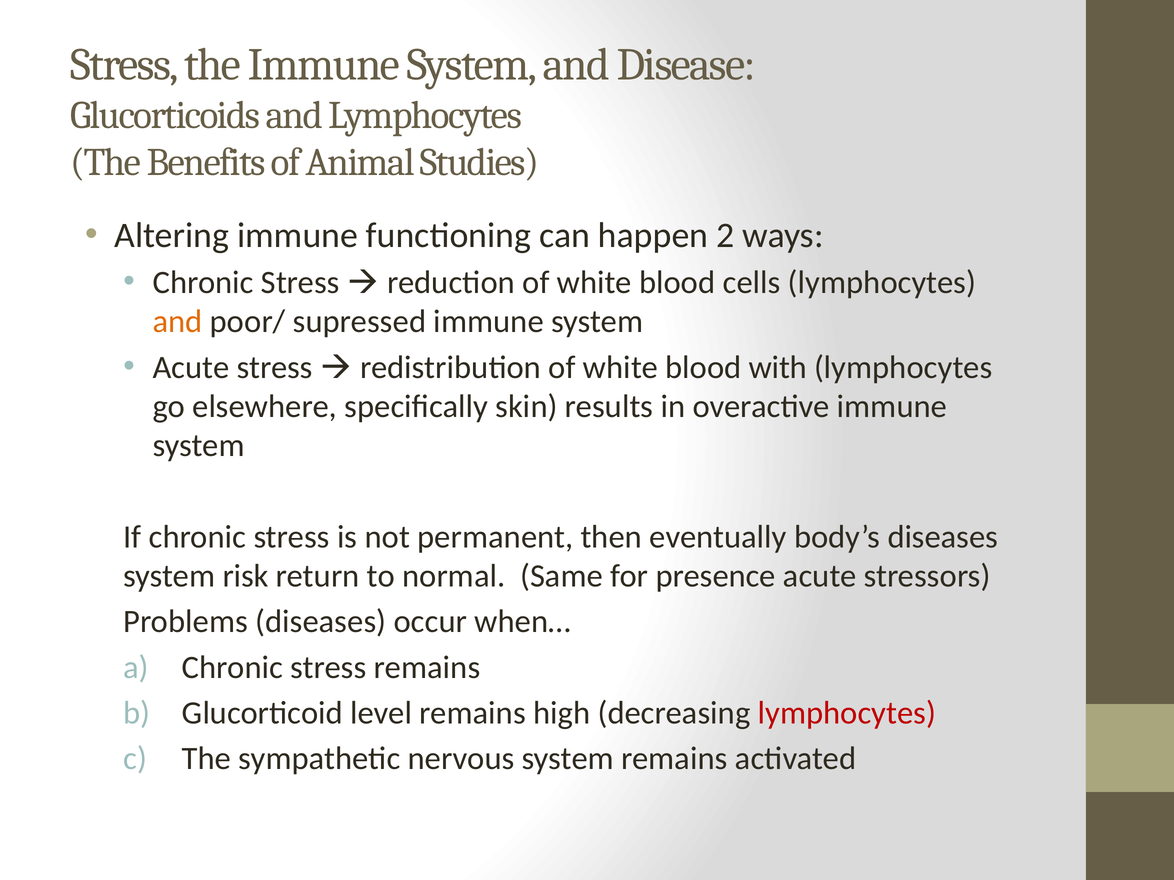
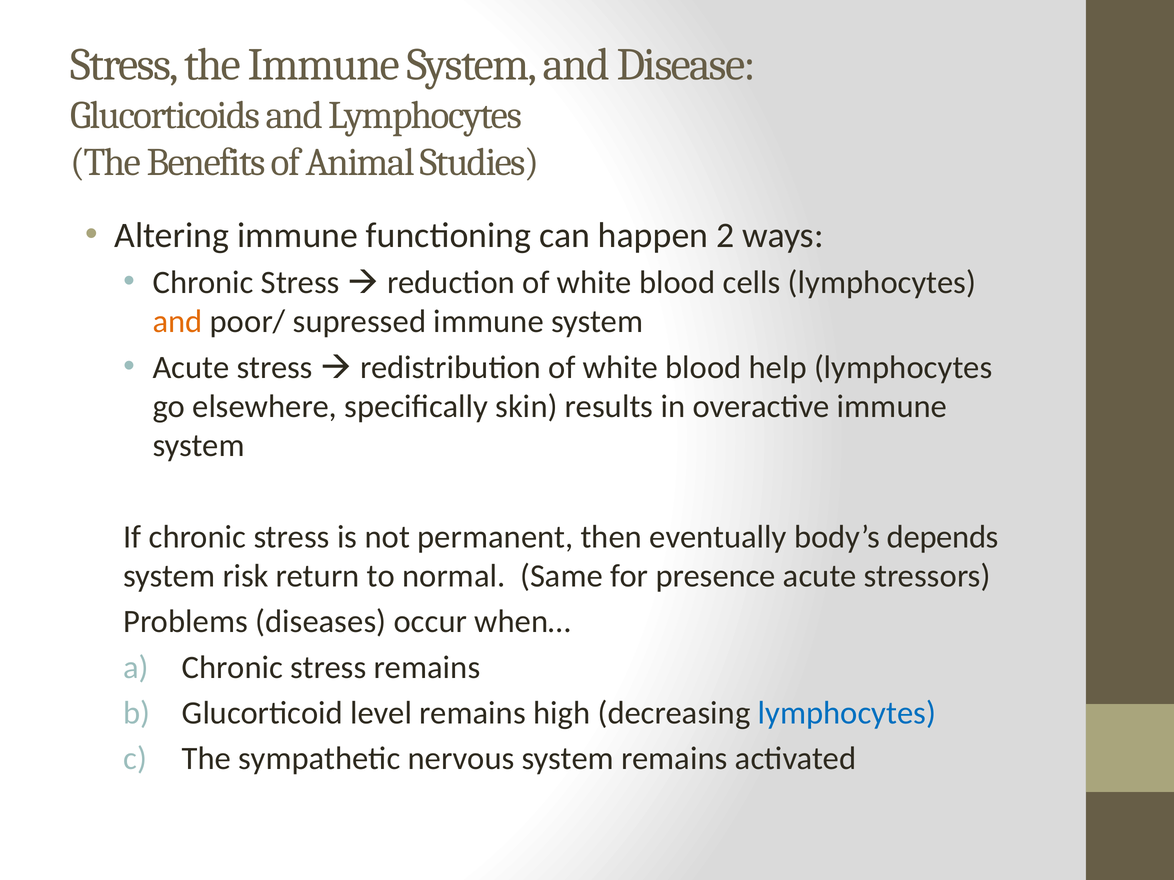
with: with -> help
body’s diseases: diseases -> depends
lymphocytes at (847, 713) colour: red -> blue
